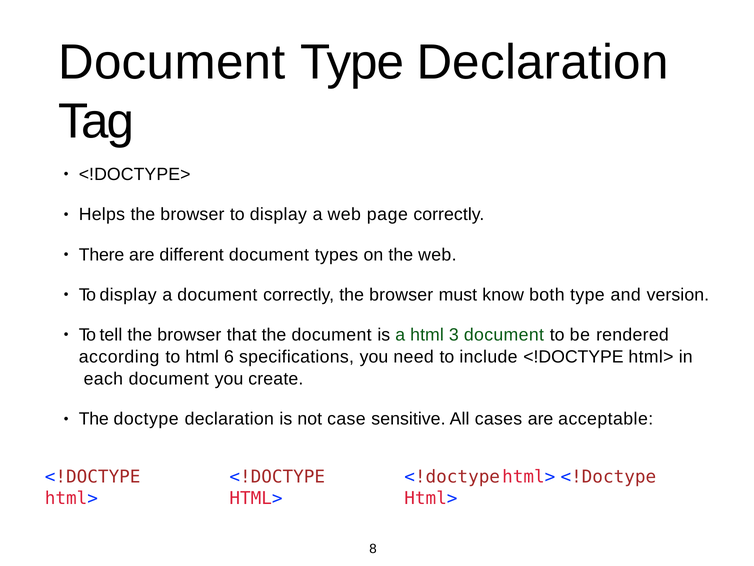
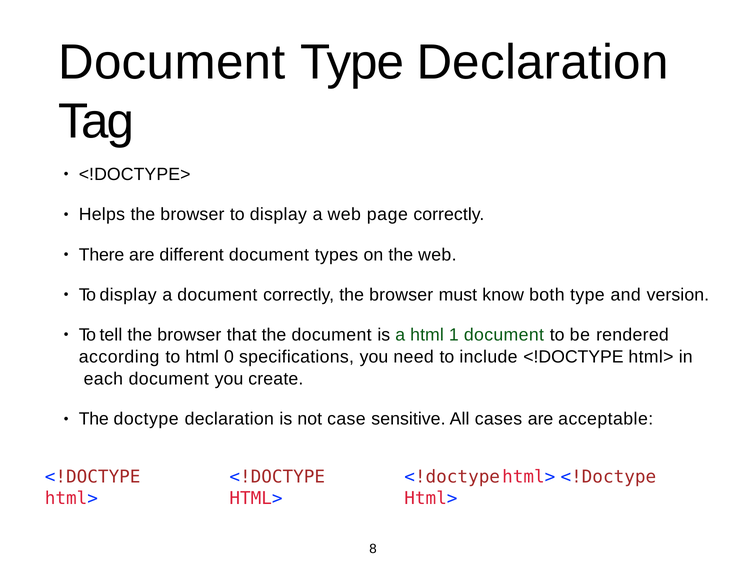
3: 3 -> 1
6: 6 -> 0
